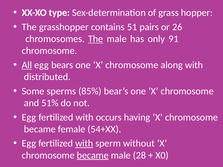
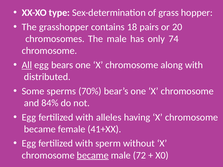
51: 51 -> 18
26: 26 -> 20
The at (96, 39) underline: present -> none
91: 91 -> 74
85%: 85% -> 70%
51%: 51% -> 84%
occurs: occurs -> alleles
54+XX: 54+XX -> 41+XX
with at (84, 144) underline: present -> none
28: 28 -> 72
